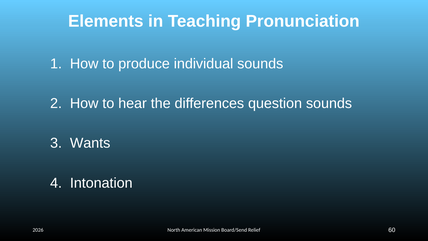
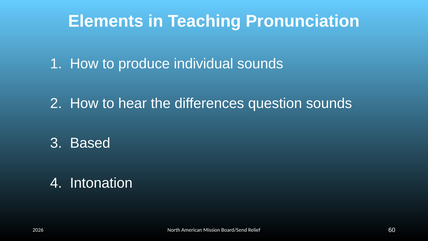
Wants: Wants -> Based
